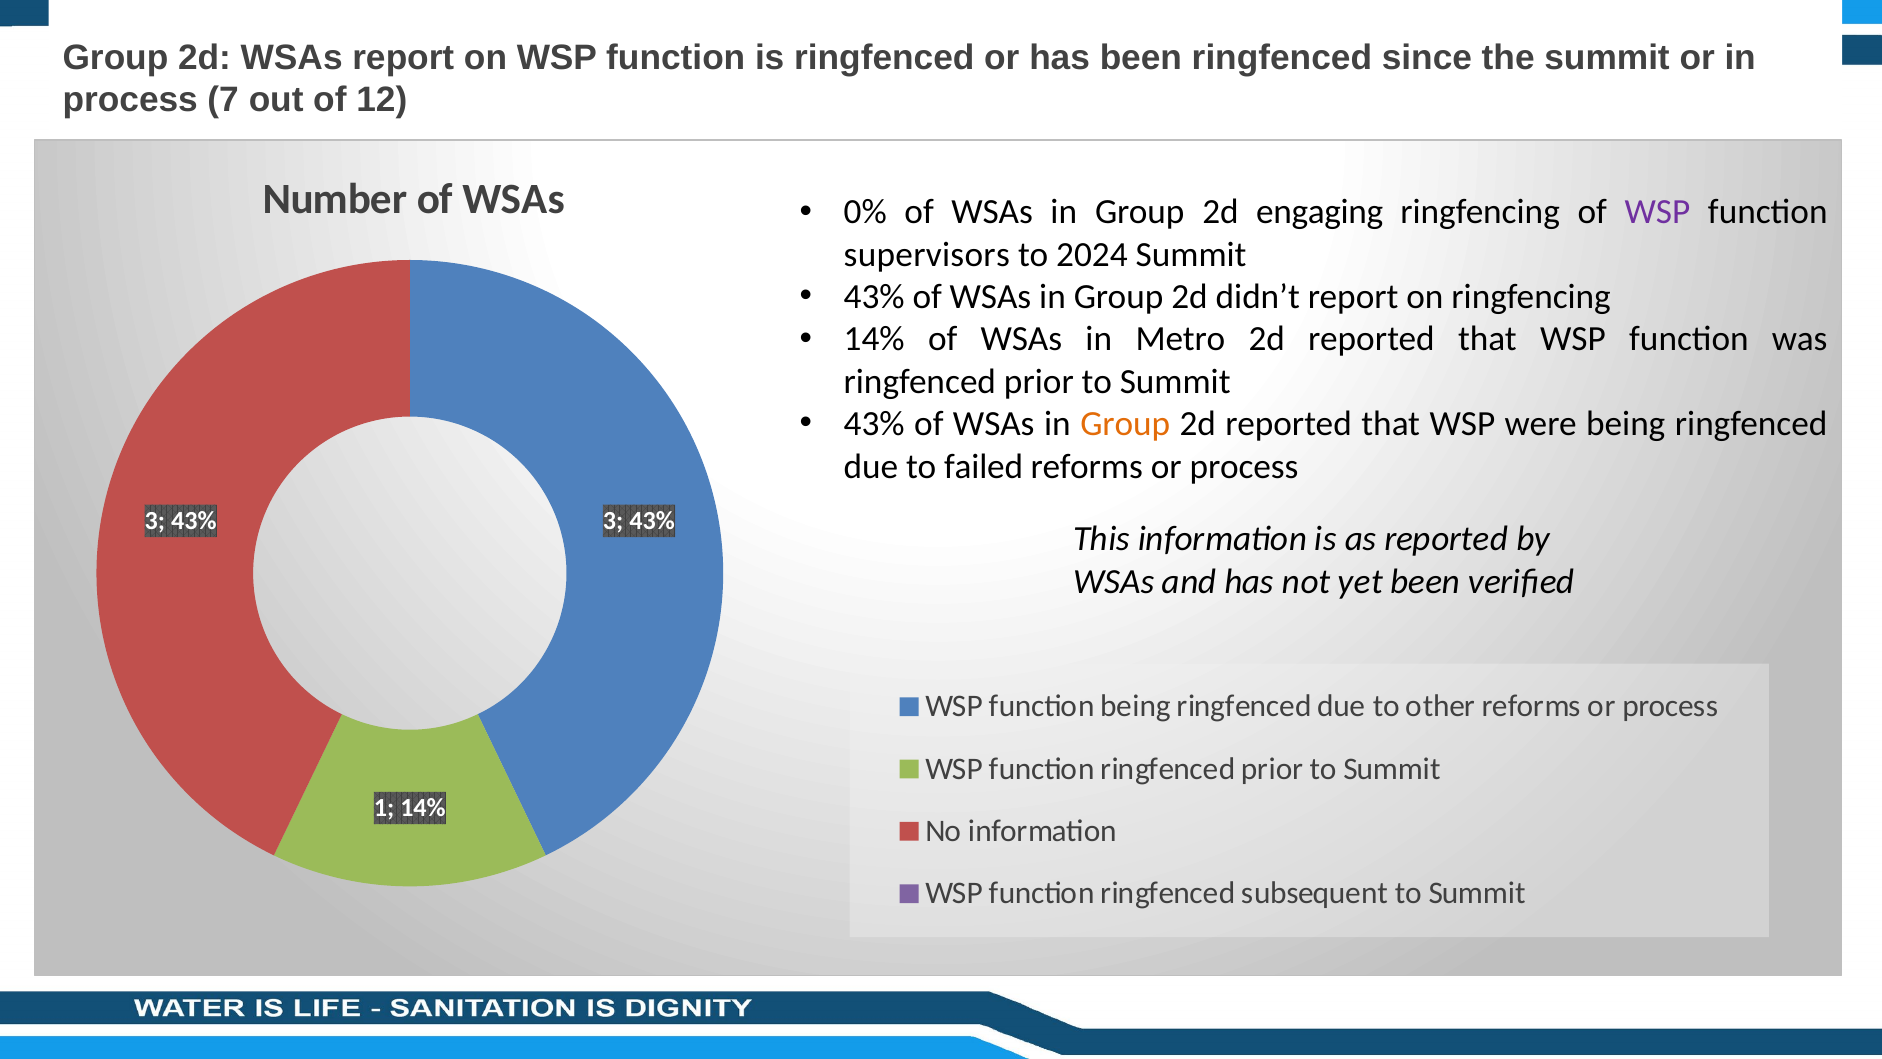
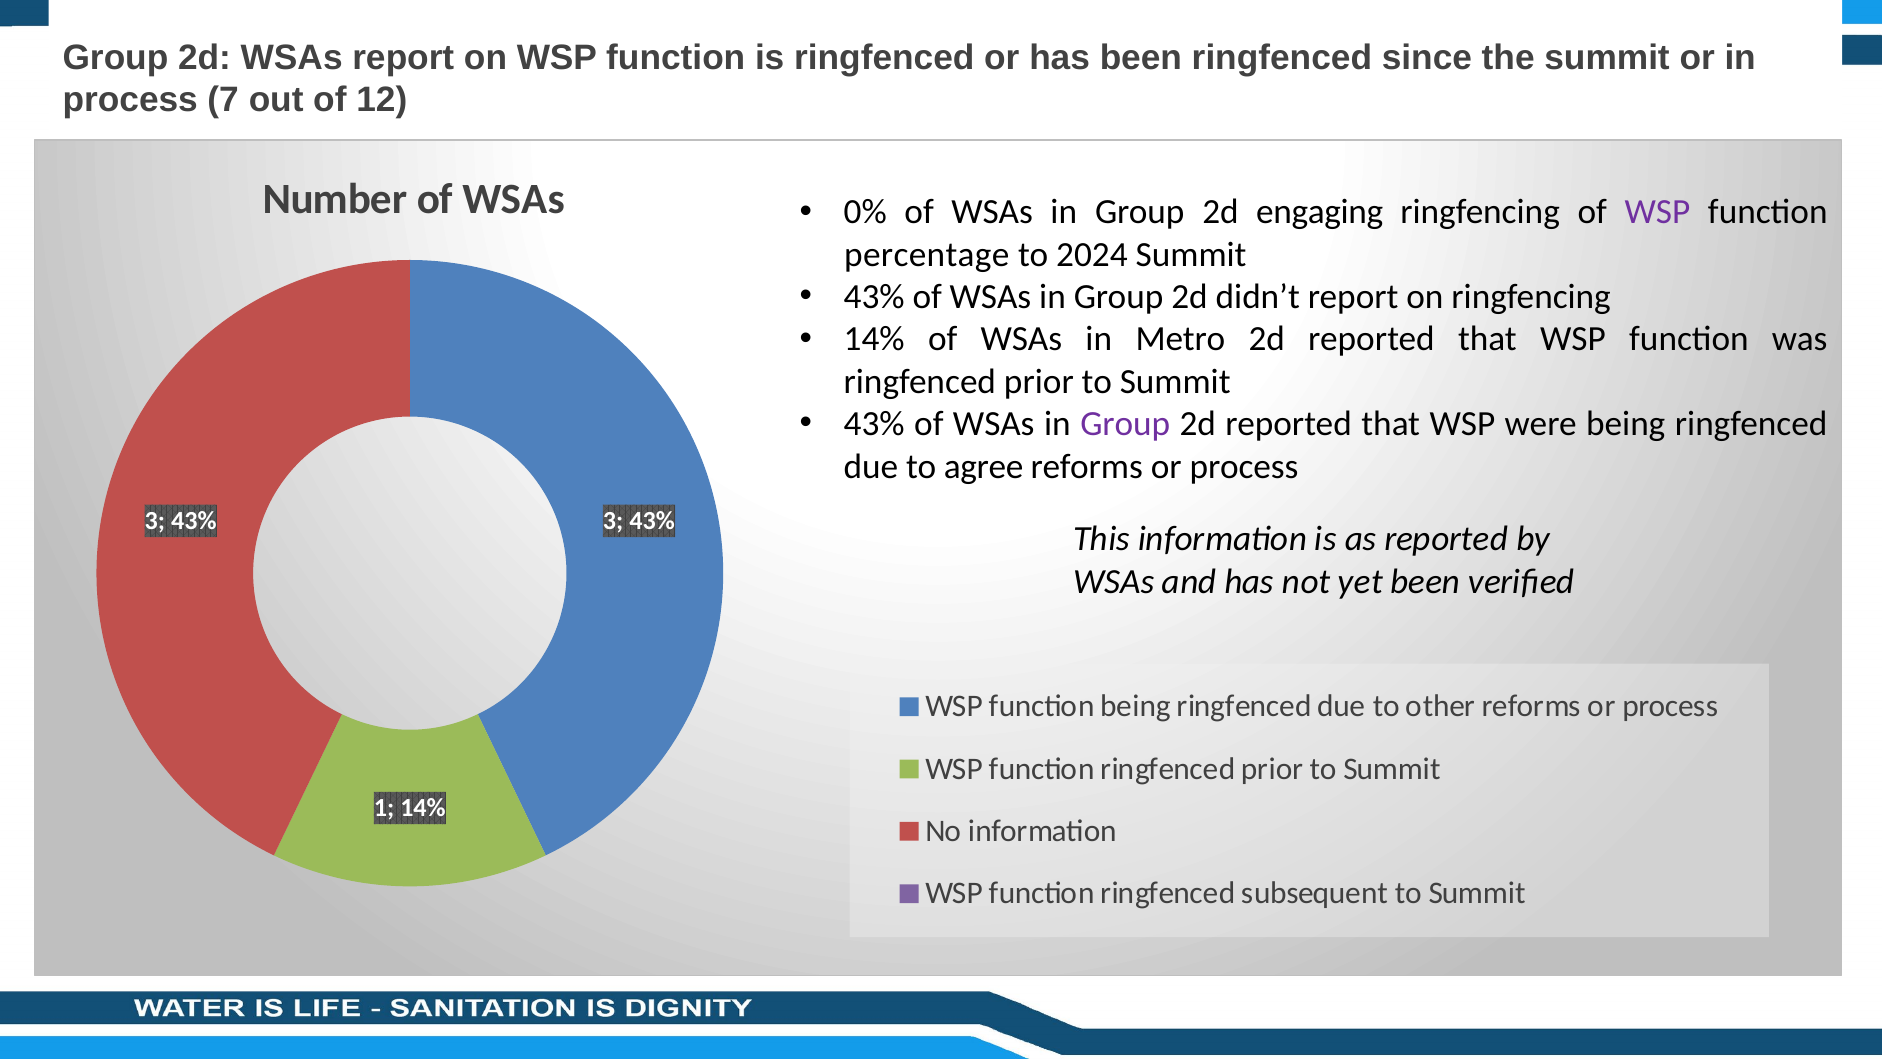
supervisors: supervisors -> percentage
Group at (1125, 424) colour: orange -> purple
failed: failed -> agree
